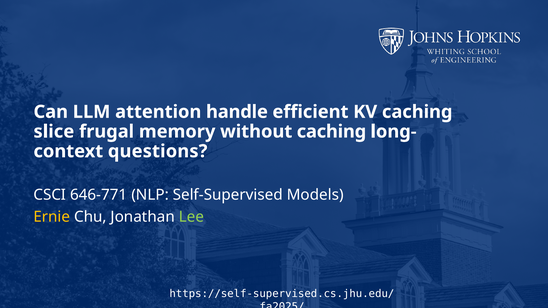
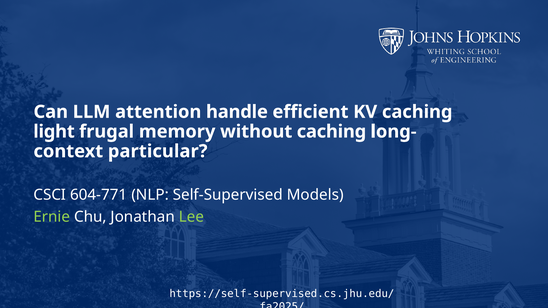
slice: slice -> light
questions: questions -> particular
646-771: 646-771 -> 604-771
Ernie colour: yellow -> light green
